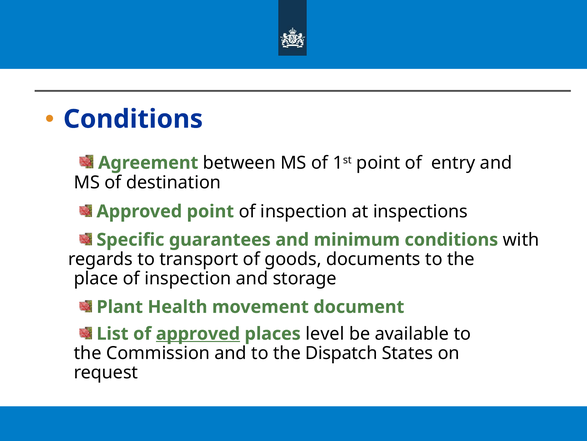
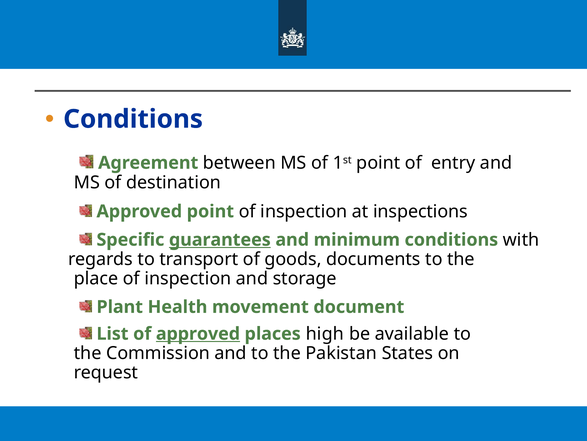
guarantees underline: none -> present
level: level -> high
Dispatch: Dispatch -> Pakistan
